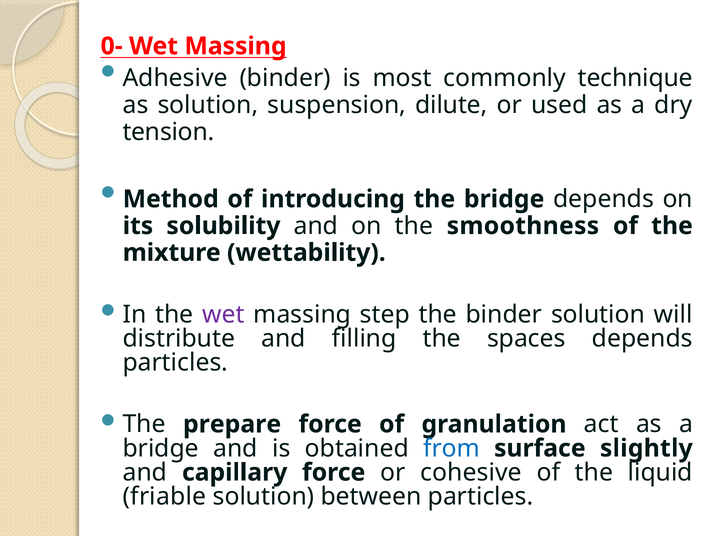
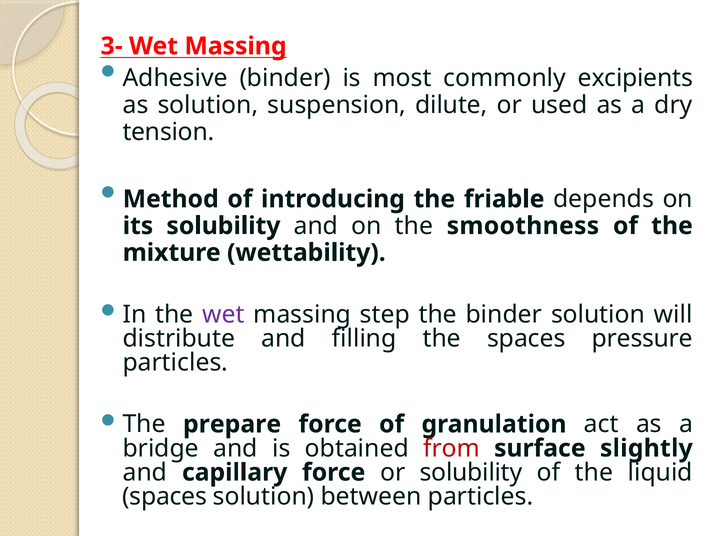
0-: 0- -> 3-
technique: technique -> excipients
the bridge: bridge -> friable
spaces depends: depends -> pressure
from colour: blue -> red
or cohesive: cohesive -> solubility
friable at (164, 496): friable -> spaces
